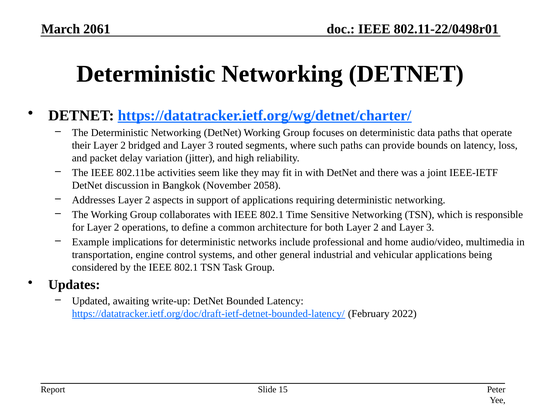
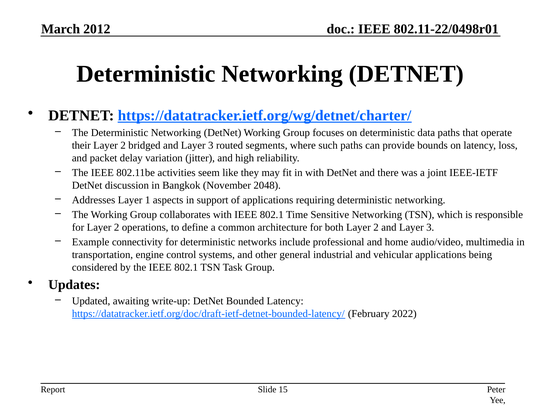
2061: 2061 -> 2012
2058: 2058 -> 2048
Addresses Layer 2: 2 -> 1
implications: implications -> connectivity
